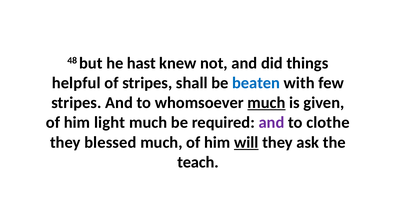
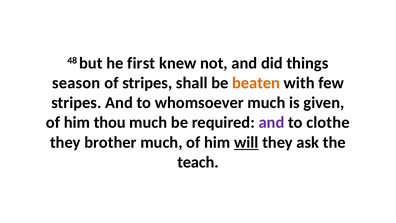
hast: hast -> first
helpful: helpful -> season
beaten colour: blue -> orange
much at (266, 103) underline: present -> none
light: light -> thou
blessed: blessed -> brother
